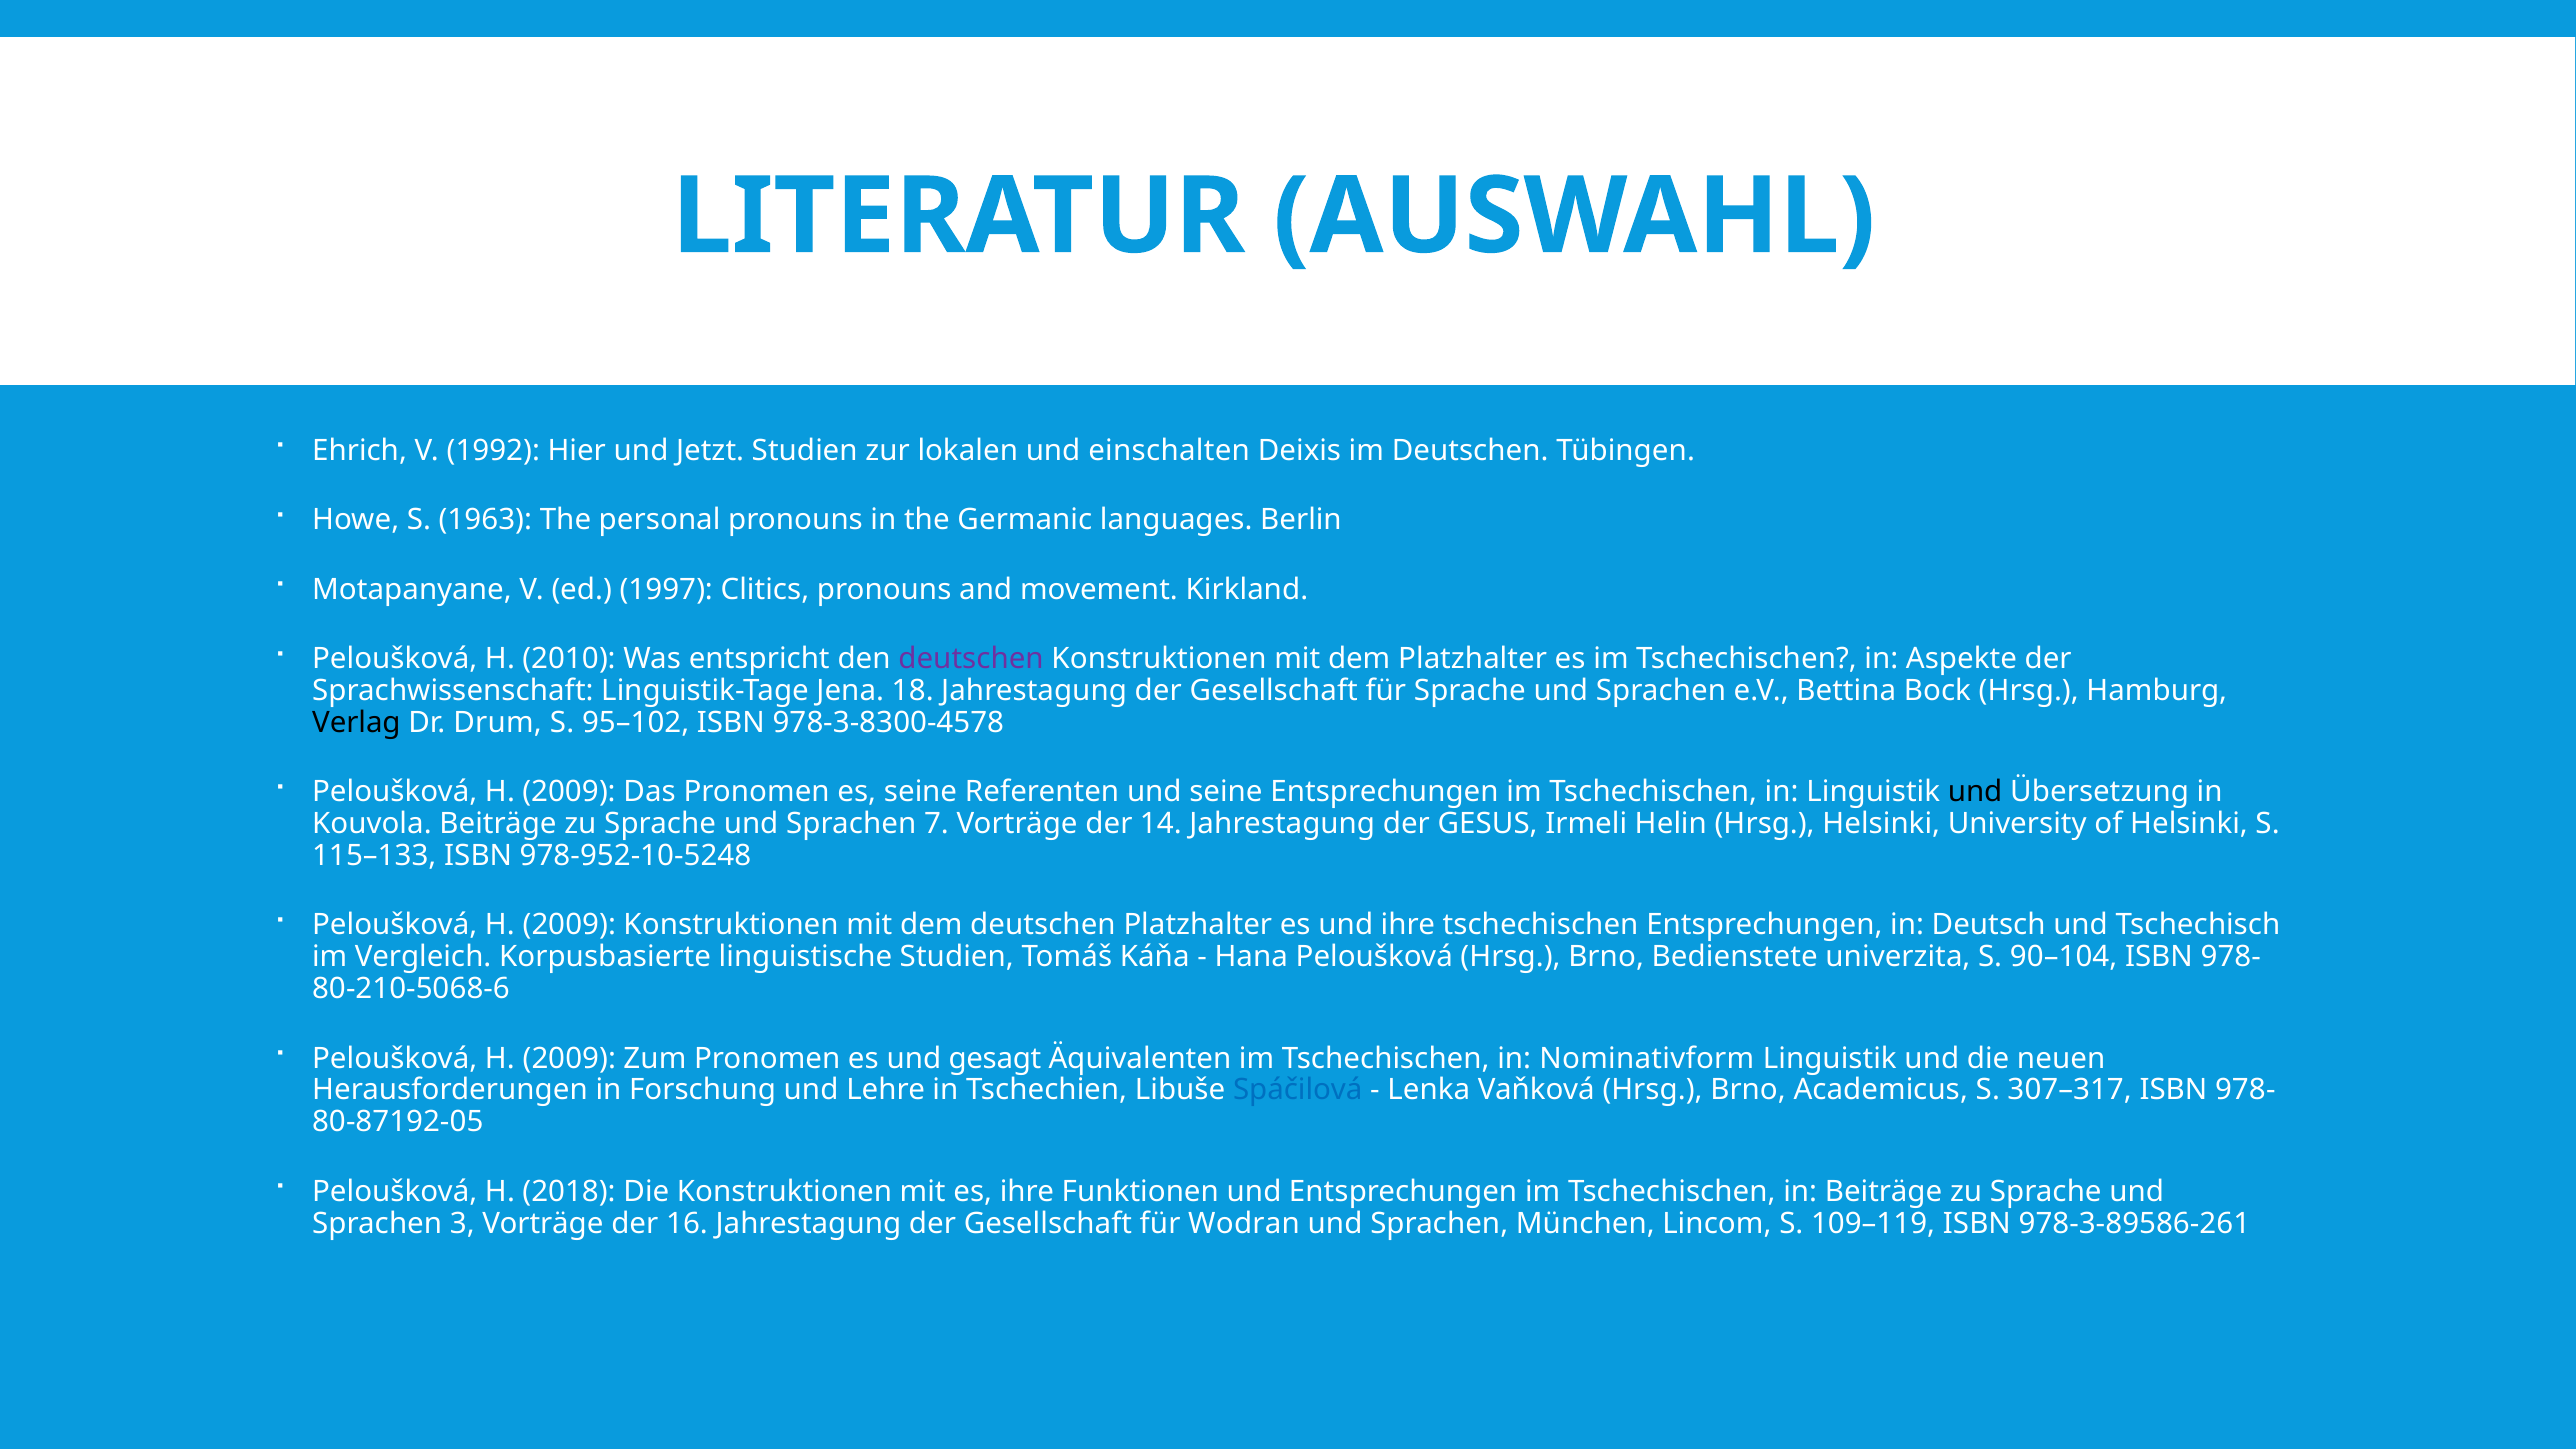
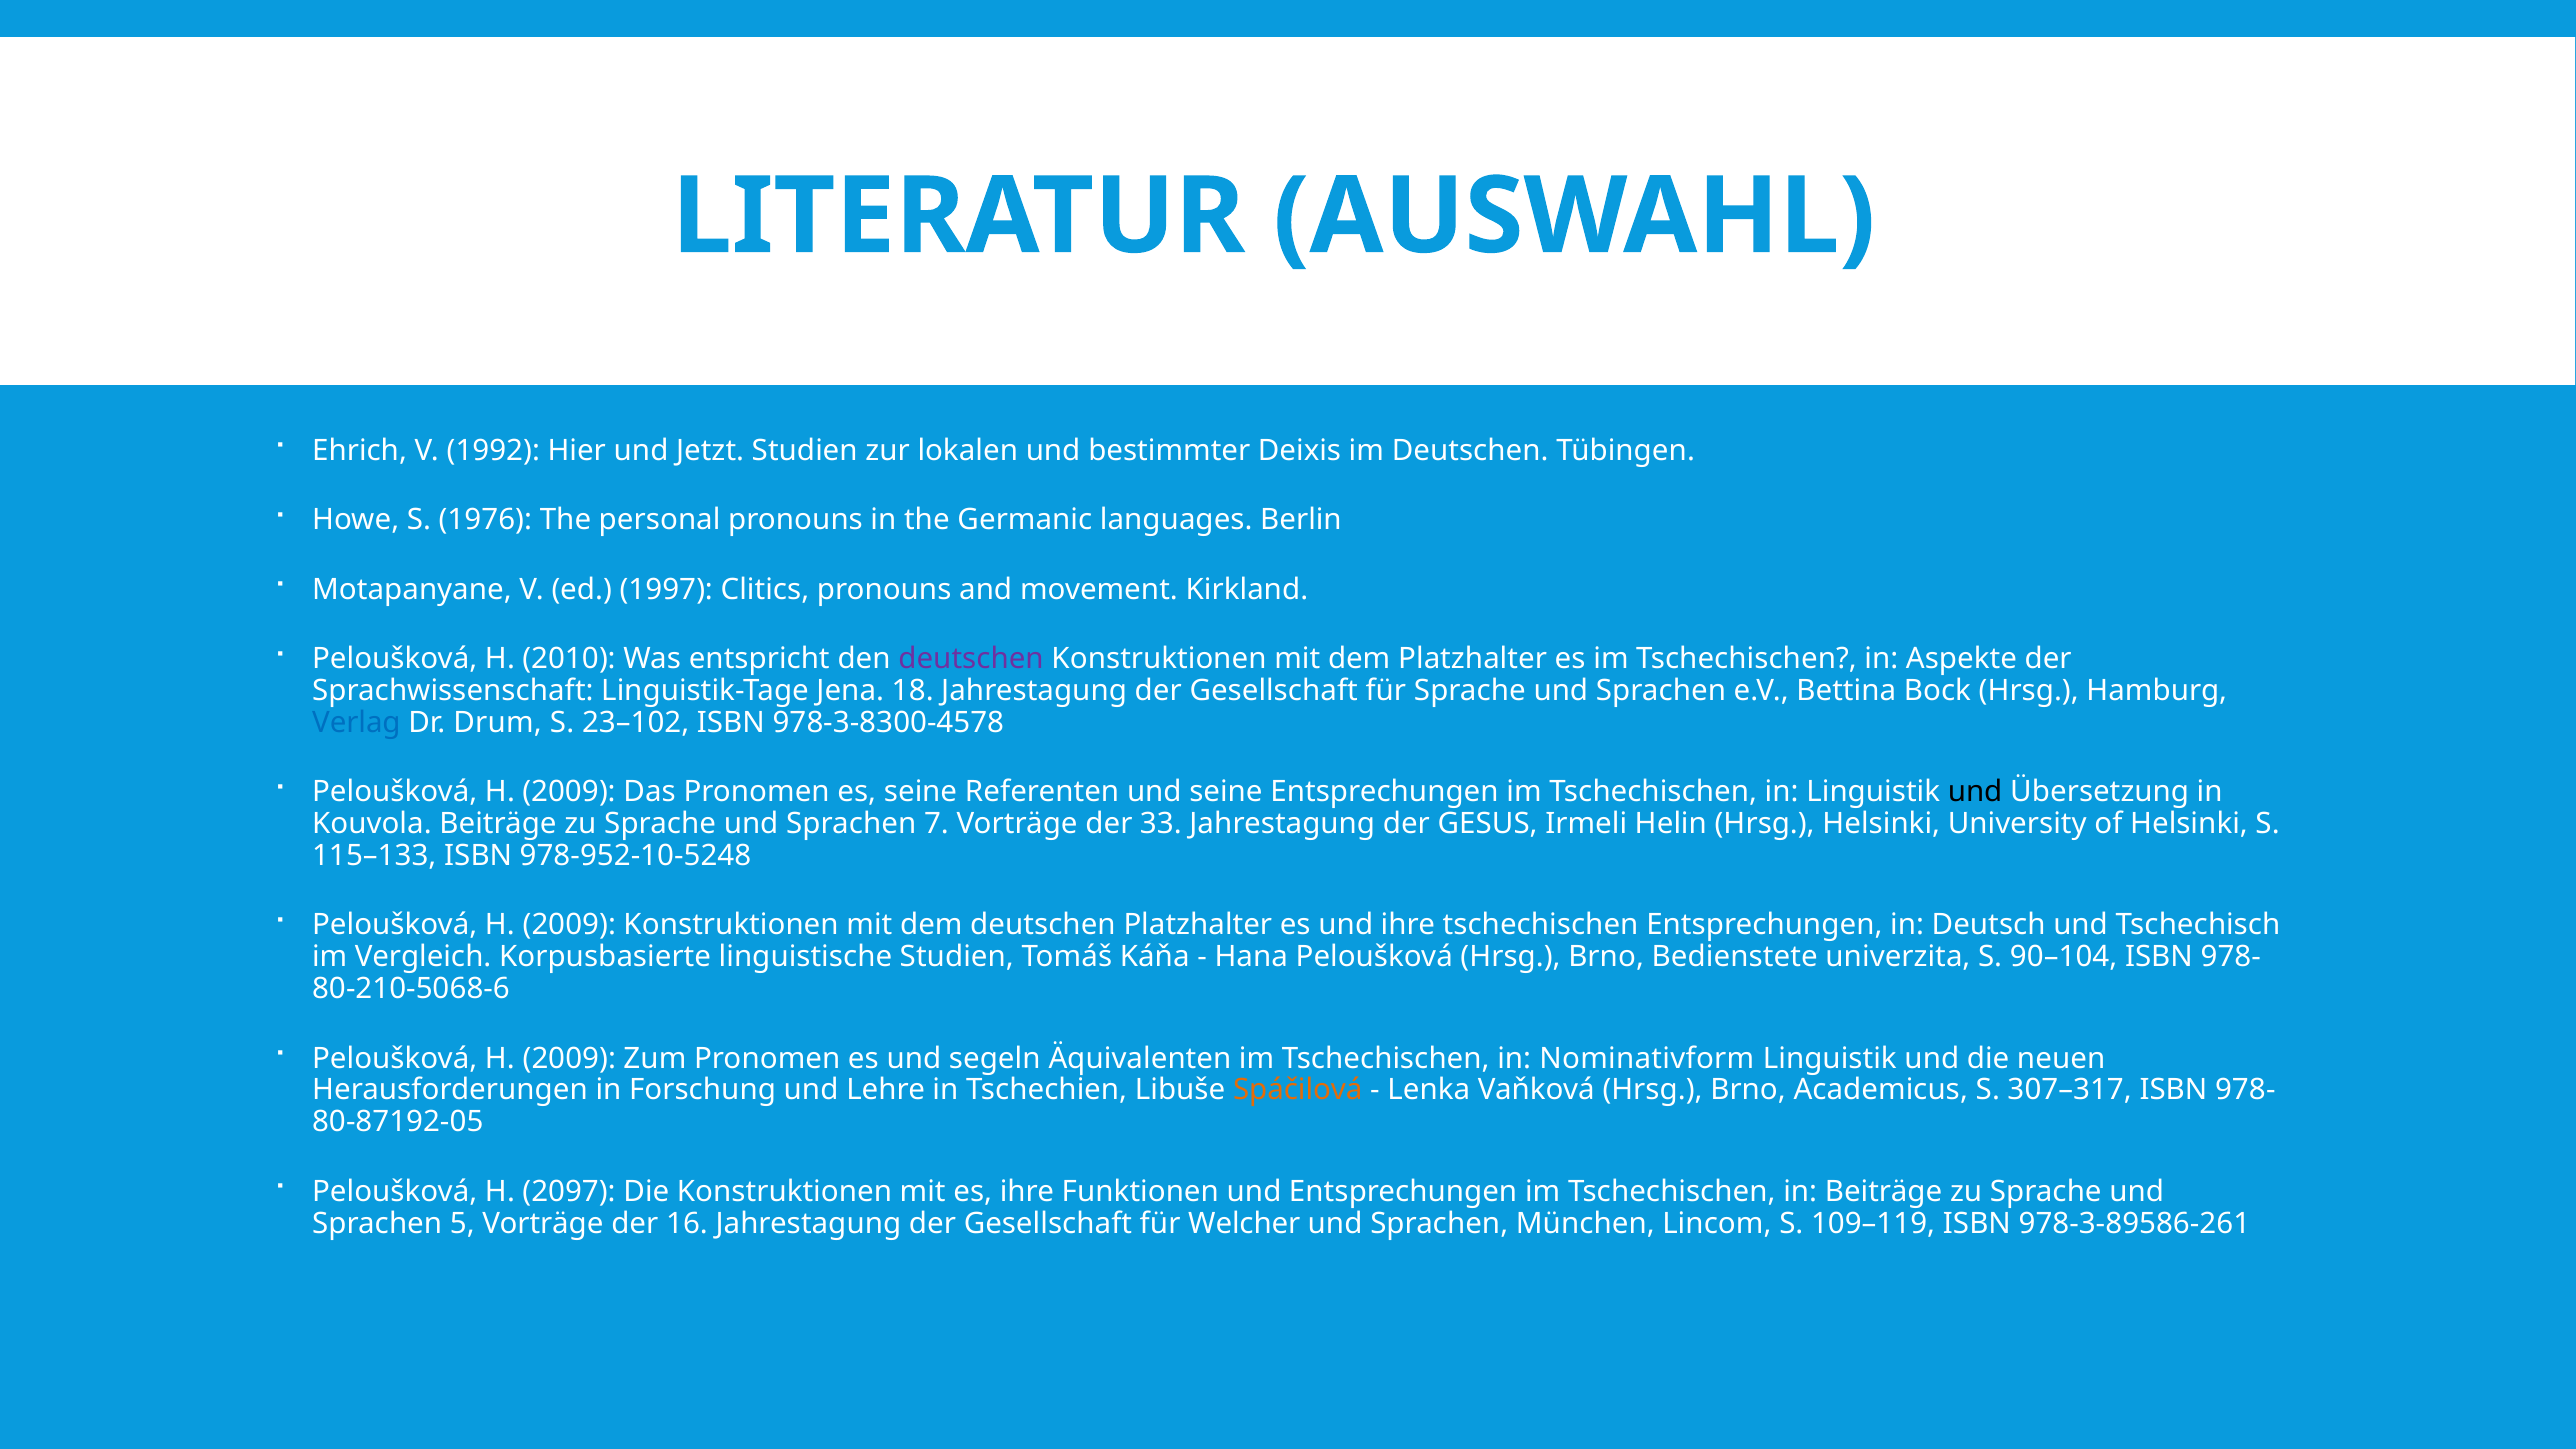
einschalten: einschalten -> bestimmter
1963: 1963 -> 1976
Verlag colour: black -> blue
95–102: 95–102 -> 23–102
14: 14 -> 33
gesagt: gesagt -> segeln
Spáčilová colour: blue -> orange
2018: 2018 -> 2097
3: 3 -> 5
Wodran: Wodran -> Welcher
